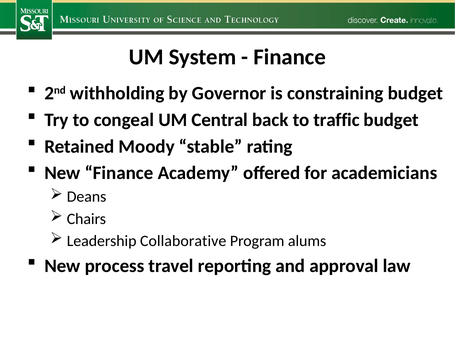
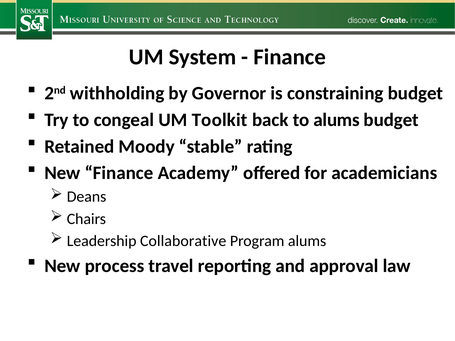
Central: Central -> Toolkit
to traffic: traffic -> alums
